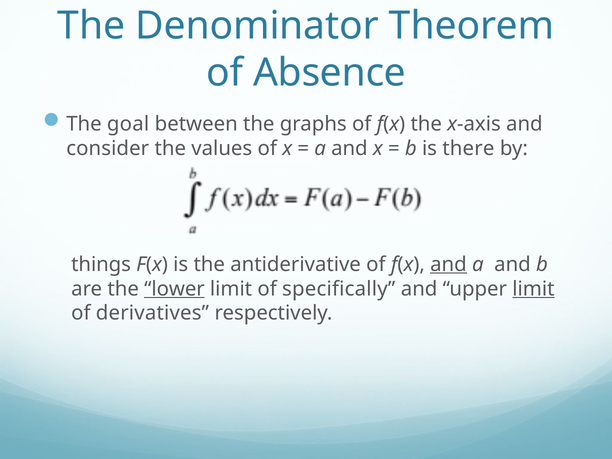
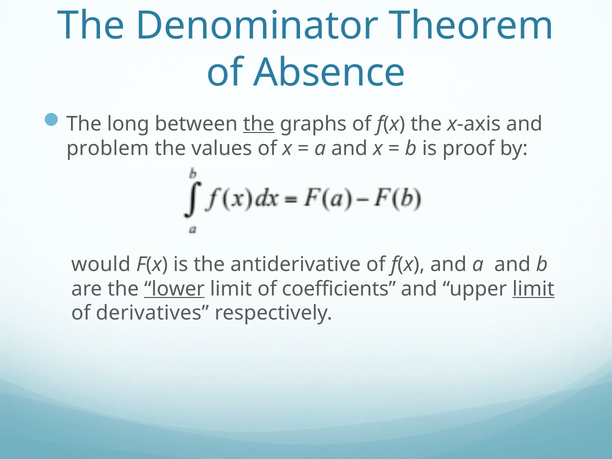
goal: goal -> long
the at (259, 124) underline: none -> present
consider: consider -> problem
there: there -> proof
things: things -> would
and at (448, 264) underline: present -> none
specifically: specifically -> coefficients
